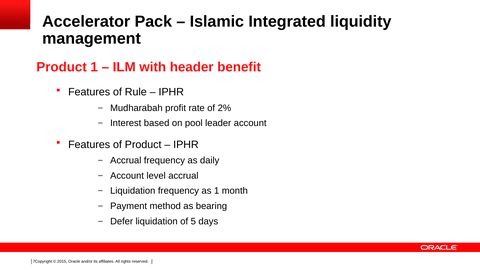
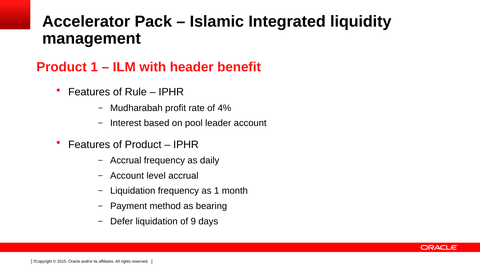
2%: 2% -> 4%
5: 5 -> 9
